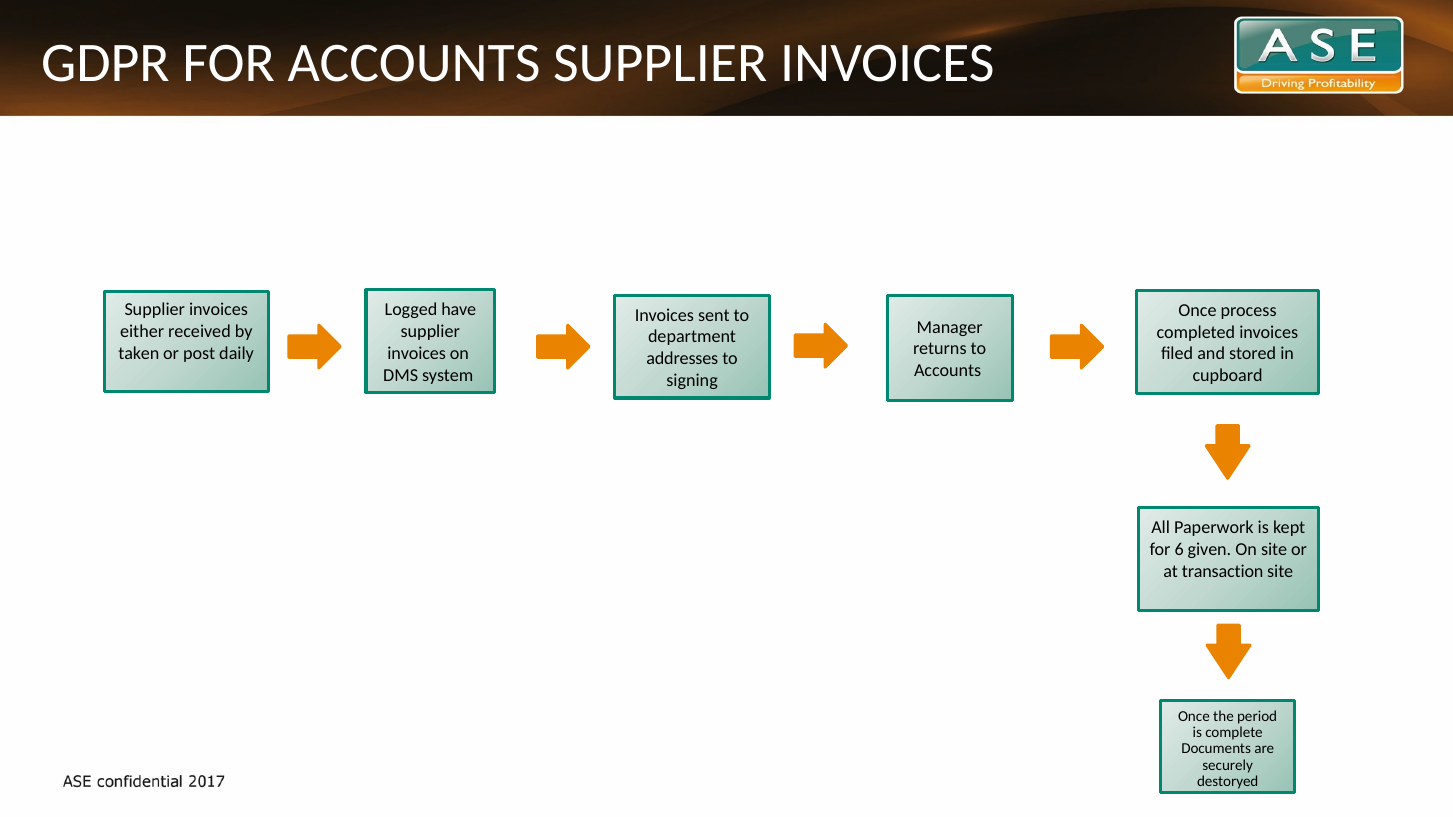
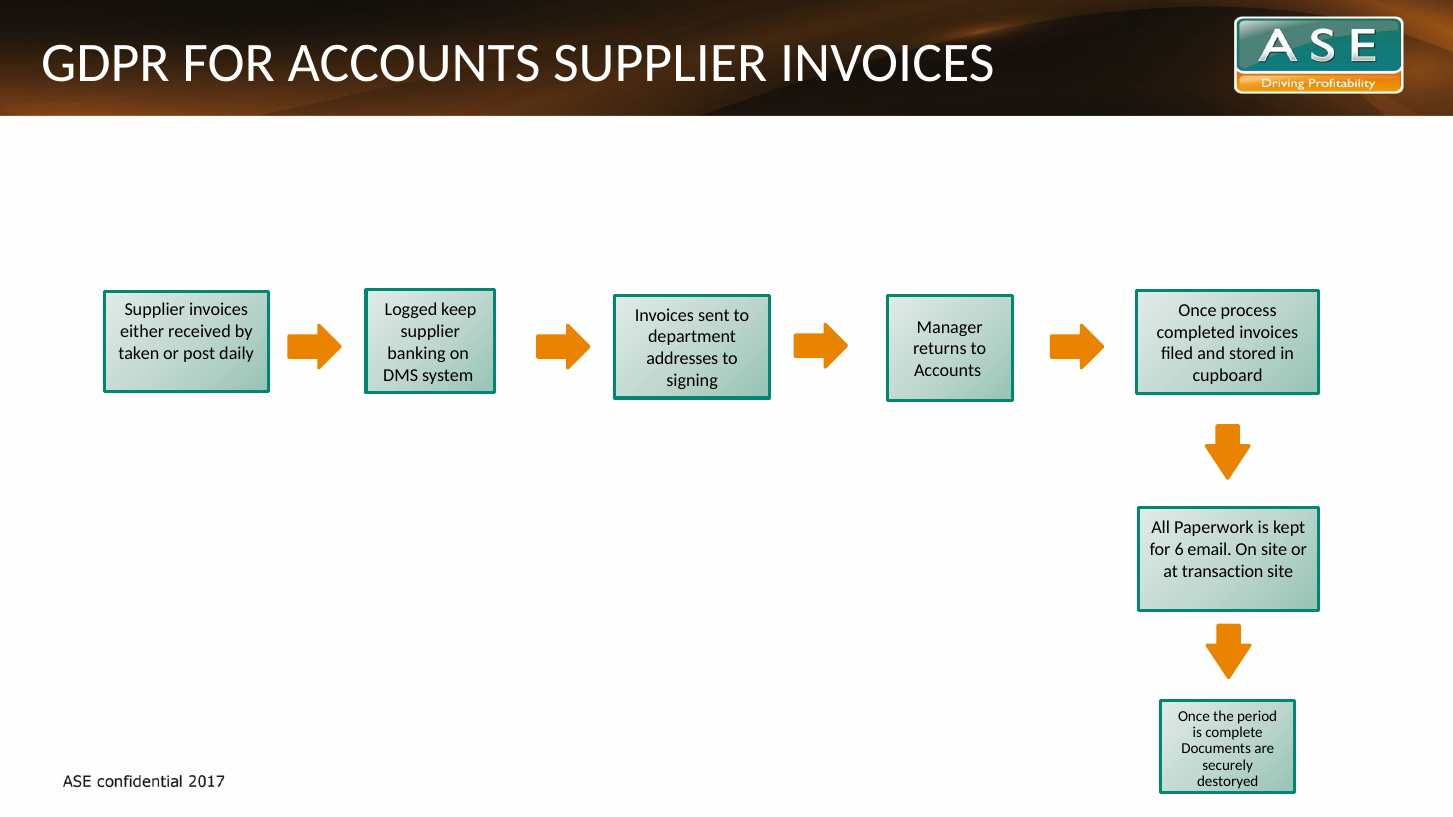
have: have -> keep
invoices at (417, 354): invoices -> banking
given: given -> email
